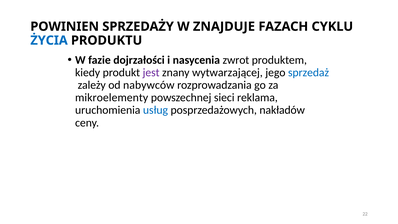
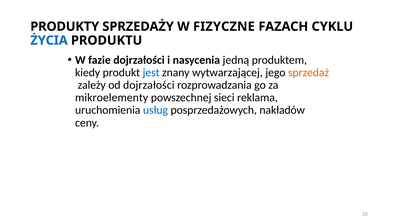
POWINIEN: POWINIEN -> PRODUKTY
ZNAJDUJE: ZNAJDUJE -> FIZYCZNE
zwrot: zwrot -> jedną
jest colour: purple -> blue
sprzedaż colour: blue -> orange
od nabywców: nabywców -> dojrzałości
